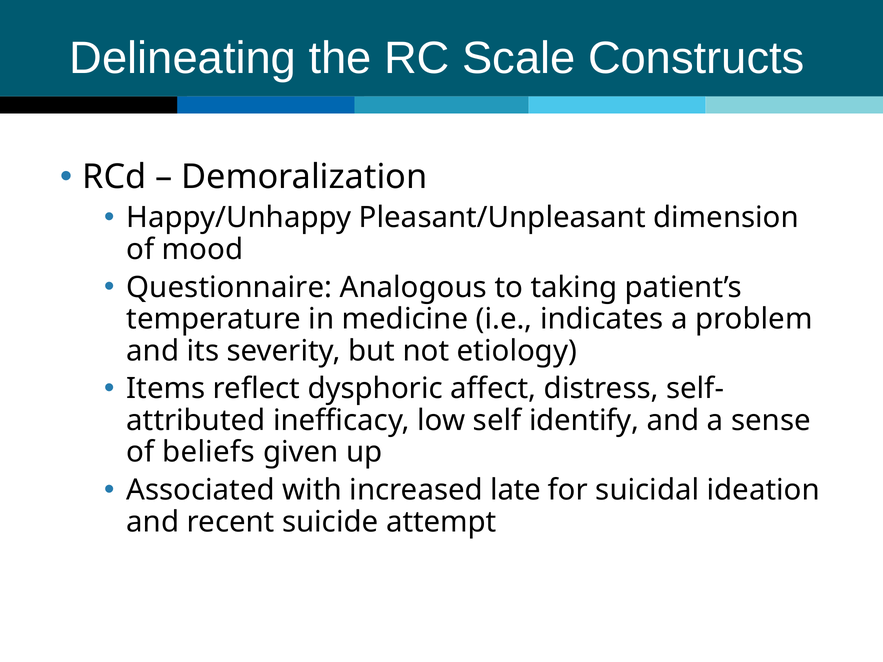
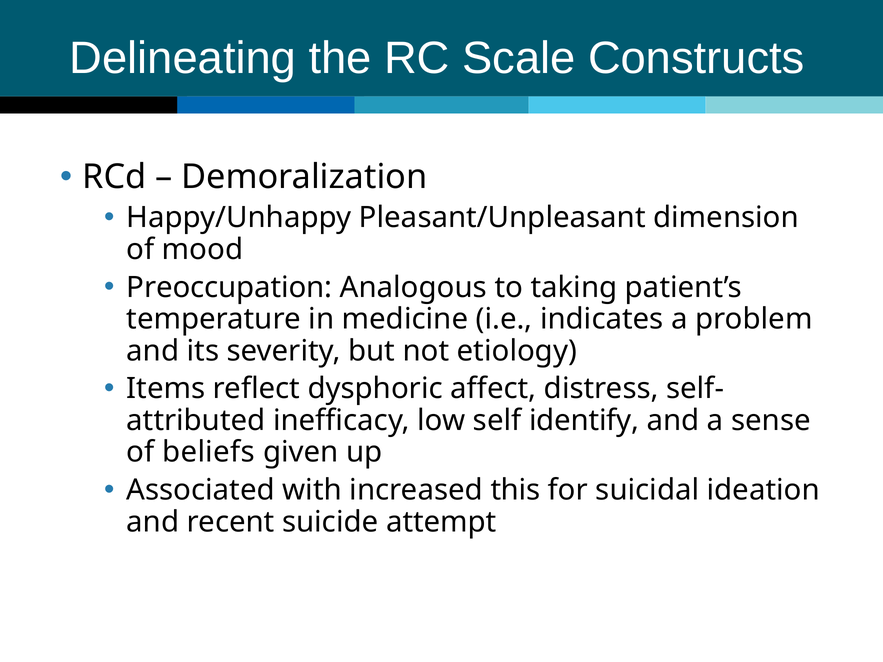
Questionnaire: Questionnaire -> Preoccupation
late: late -> this
